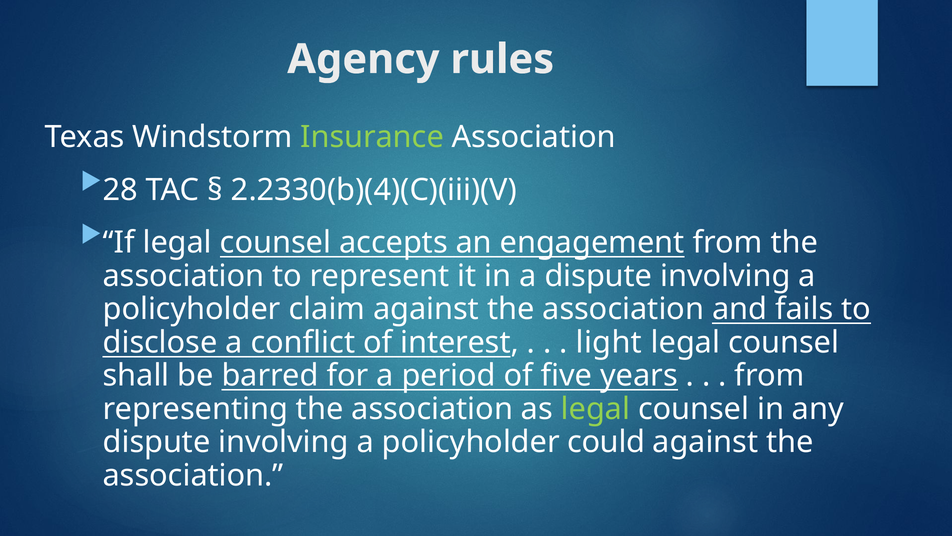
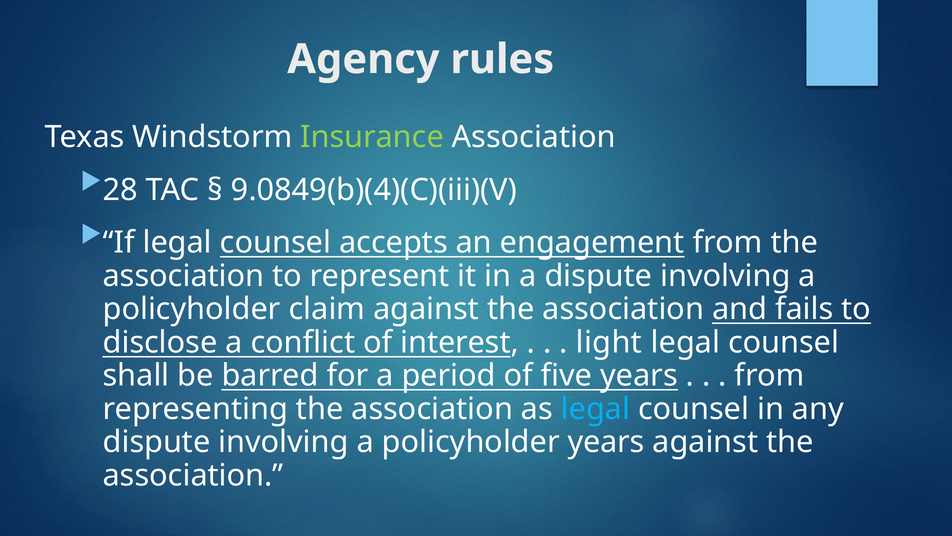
2.2330(b)(4)(C)(iii)(V: 2.2330(b)(4)(C)(iii)(V -> 9.0849(b)(4)(C)(iii)(V
legal at (595, 409) colour: light green -> light blue
policyholder could: could -> years
